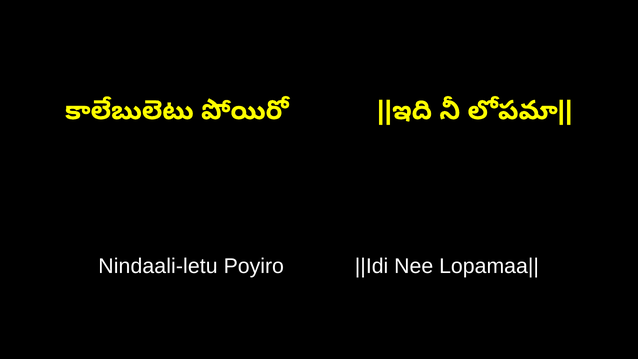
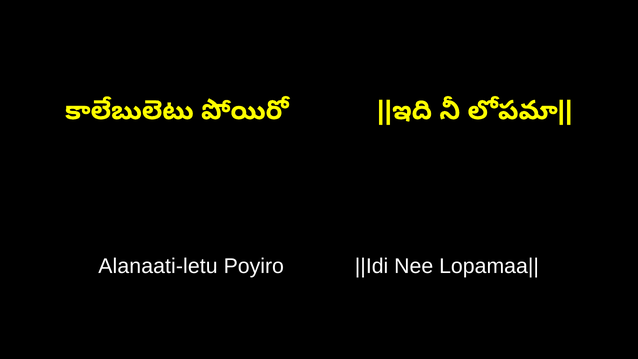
Nindaali-letu: Nindaali-letu -> Alanaati-letu
